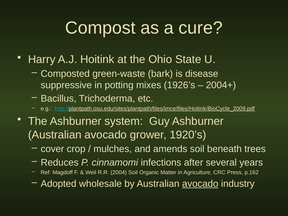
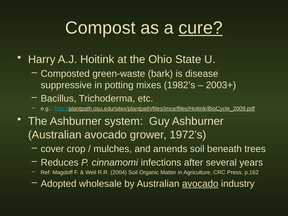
cure underline: none -> present
1926’s: 1926’s -> 1982’s
2004+: 2004+ -> 2003+
1920’s: 1920’s -> 1972’s
